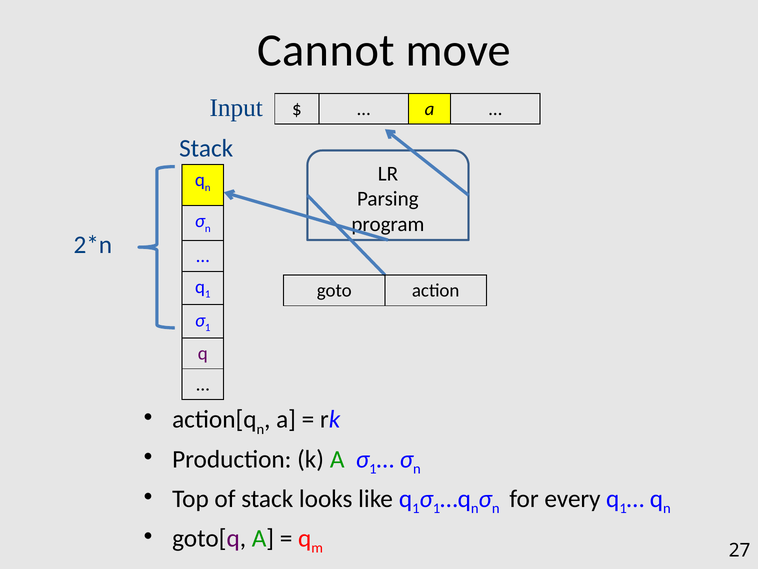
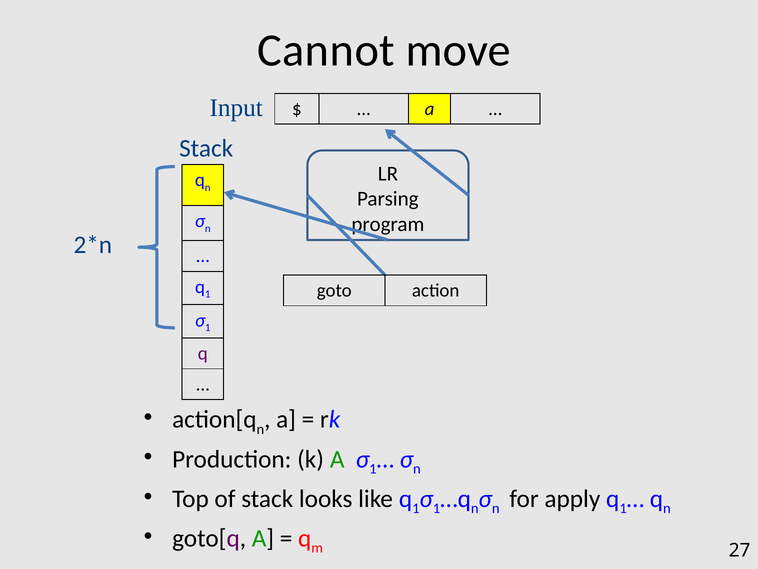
every: every -> apply
